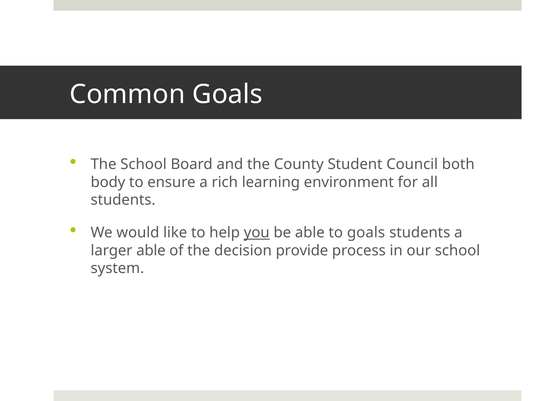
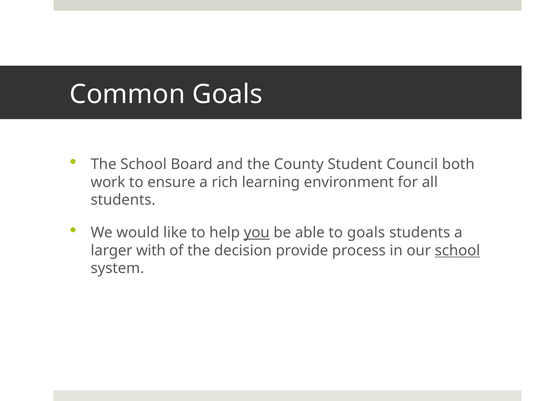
body: body -> work
larger able: able -> with
school at (457, 251) underline: none -> present
